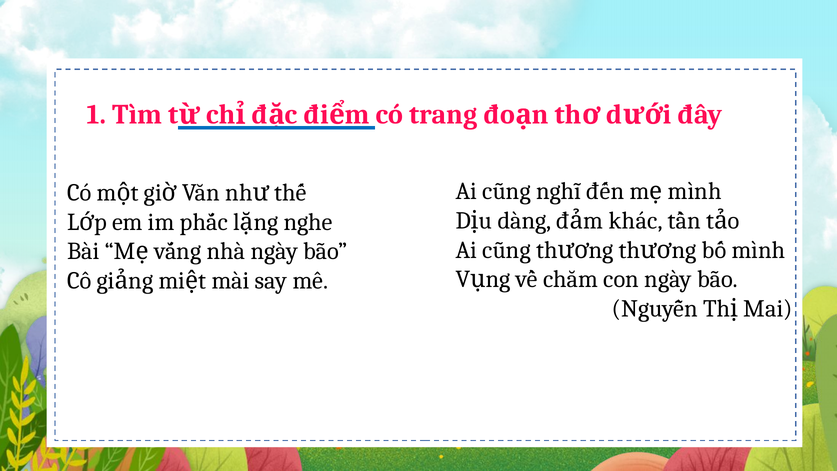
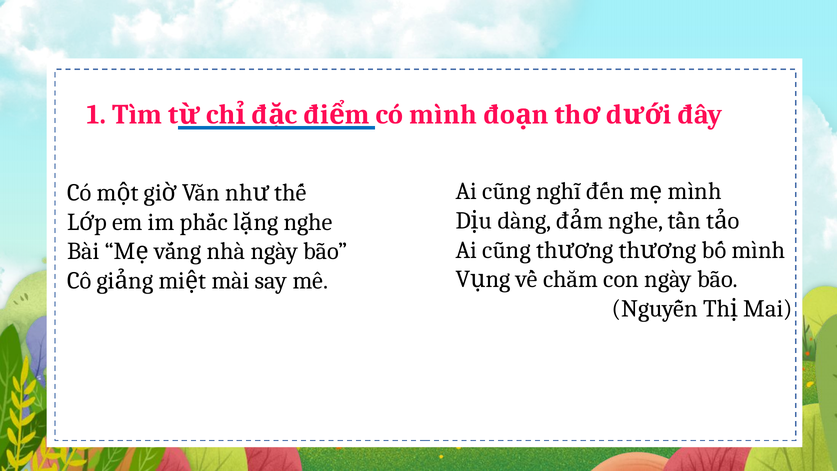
có trang: trang -> mình
khác at (636, 221): khác -> nghe
